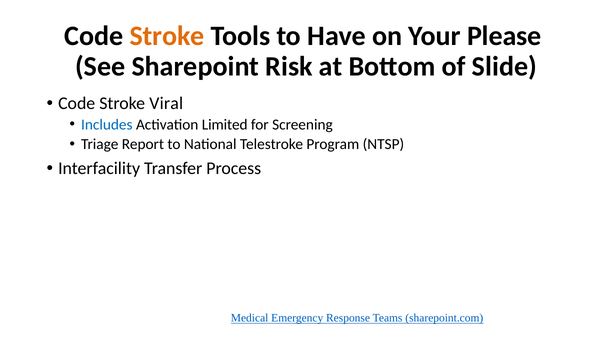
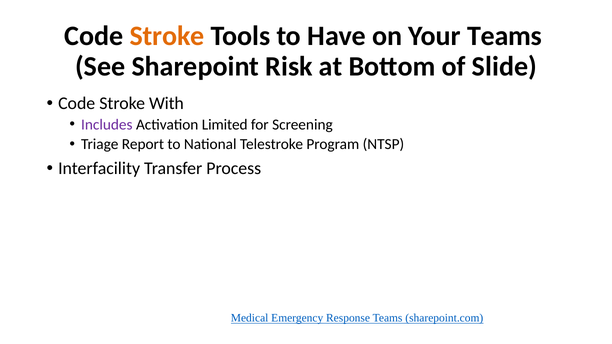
Your Please: Please -> Teams
Viral: Viral -> With
Includes colour: blue -> purple
